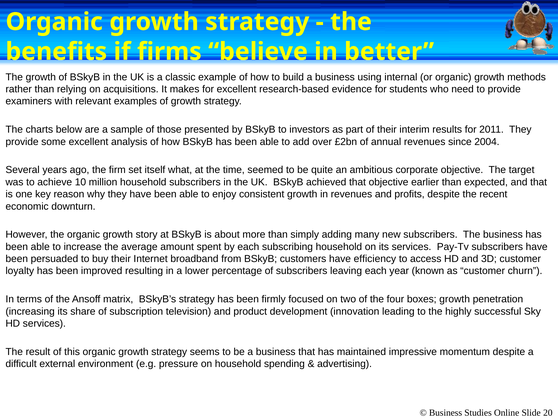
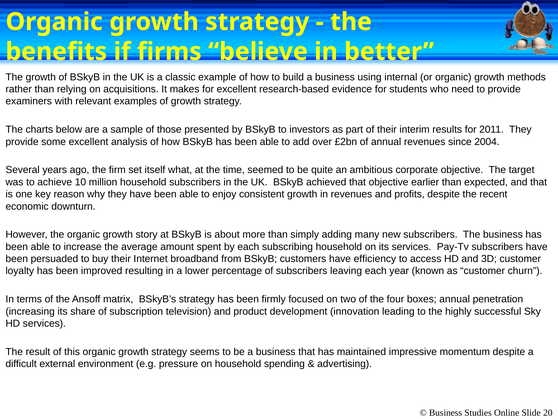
boxes growth: growth -> annual
